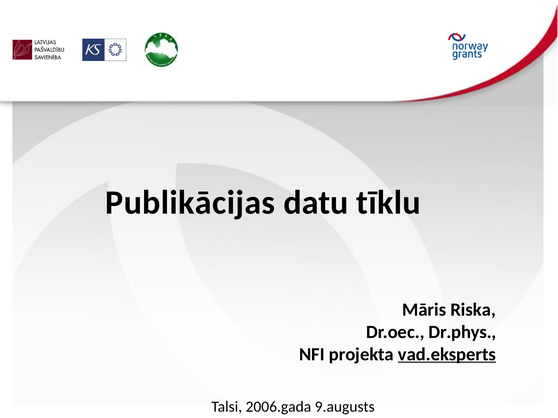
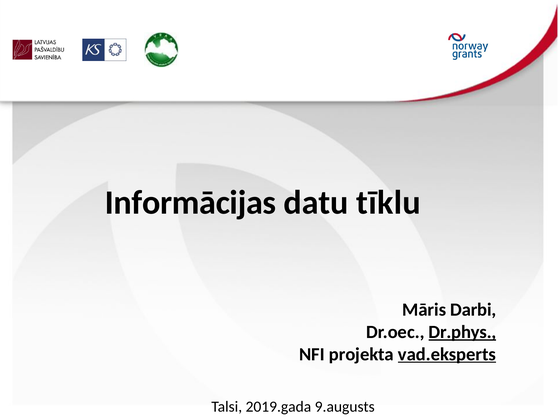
Publikācijas: Publikācijas -> Informācijas
Riska: Riska -> Darbi
Dr.phys underline: none -> present
2006.gada: 2006.gada -> 2019.gada
